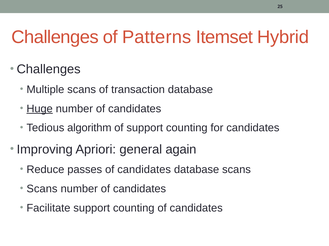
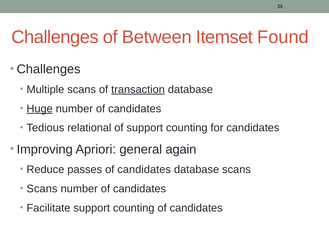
Patterns: Patterns -> Between
Hybrid: Hybrid -> Found
transaction underline: none -> present
algorithm: algorithm -> relational
